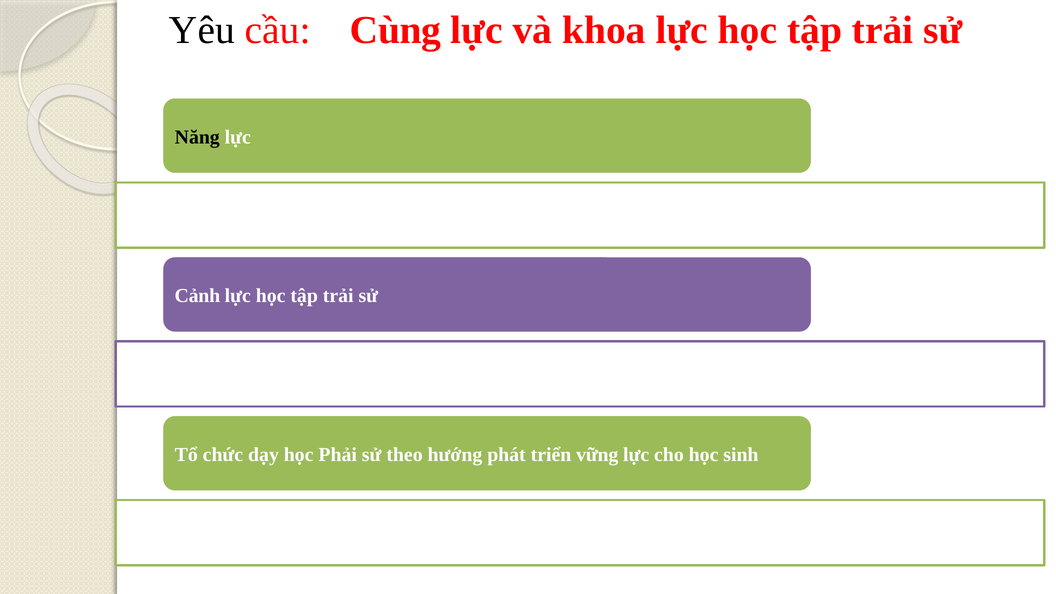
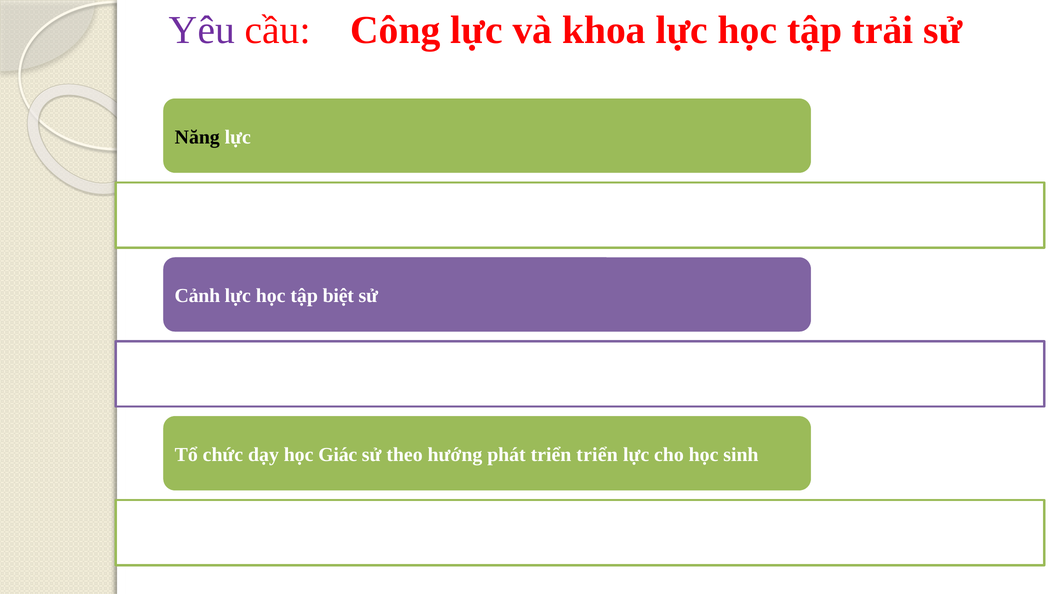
Yêu colour: black -> purple
Cùng: Cùng -> Công
trải at (338, 296): trải -> biệt
Phải: Phải -> Giác
vững at (597, 455): vững -> triển
